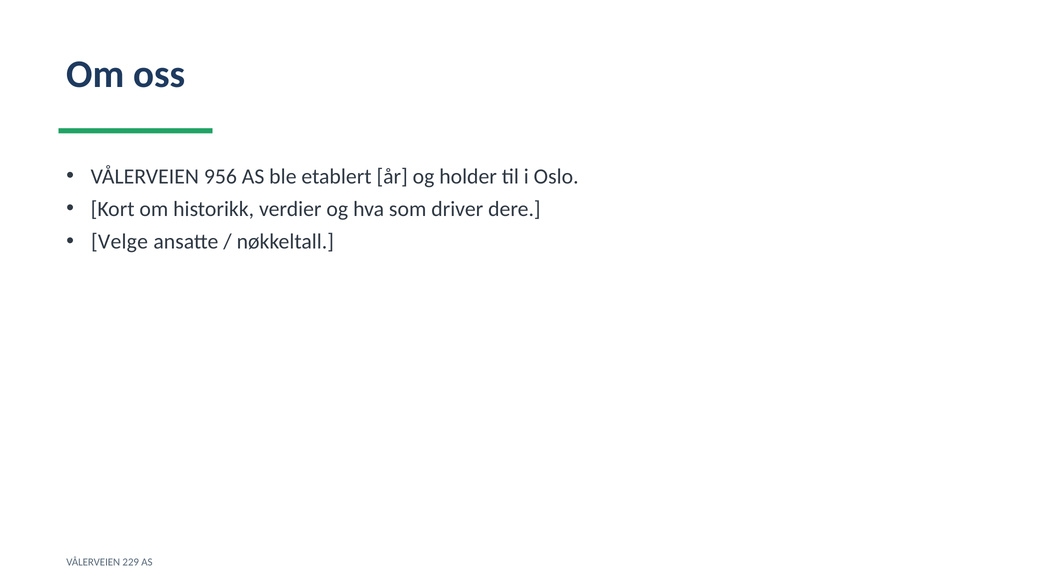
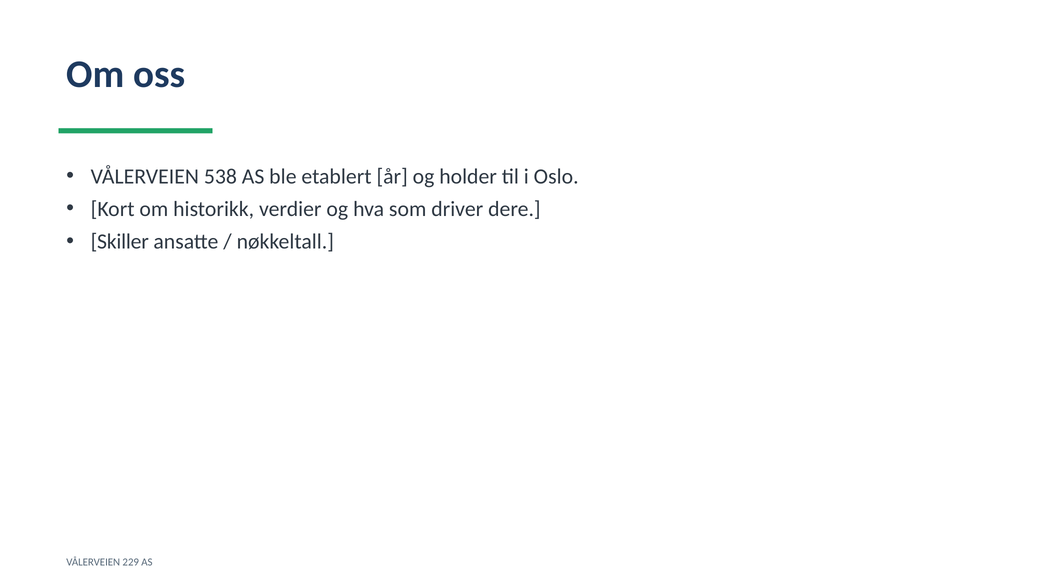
956: 956 -> 538
Velge: Velge -> Skiller
